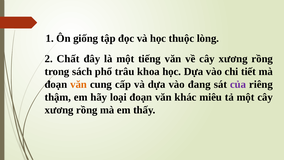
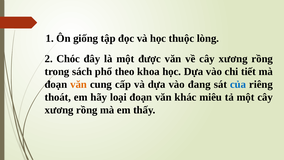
Chất: Chất -> Chóc
tiếng: tiếng -> được
trâu: trâu -> theo
của colour: purple -> blue
thậm: thậm -> thoát
